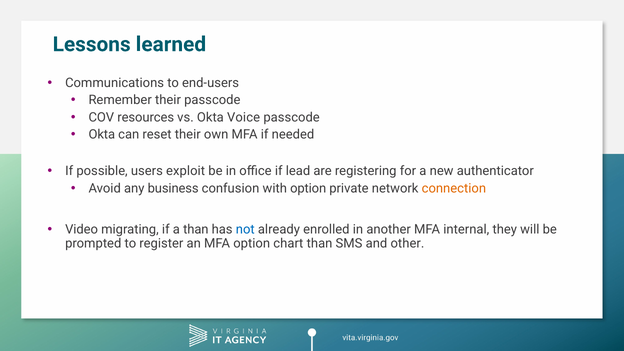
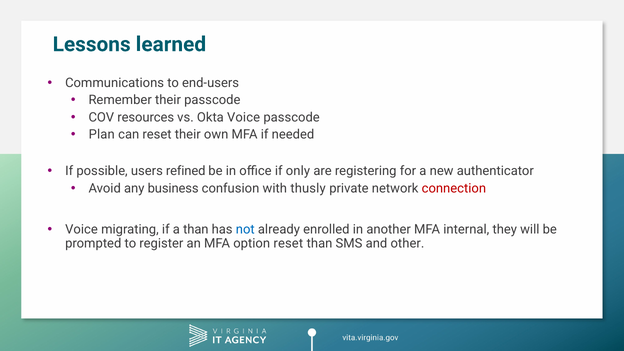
Okta at (102, 135): Okta -> Plan
exploit: exploit -> refined
lead: lead -> only
with option: option -> thusly
connection colour: orange -> red
Video at (82, 229): Video -> Voice
option chart: chart -> reset
